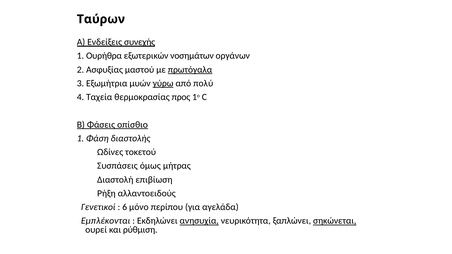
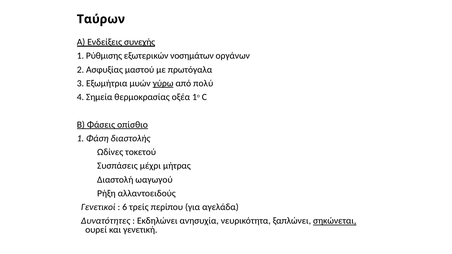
Ουρήθρα: Ουρήθρα -> Ρύθμισης
πρωτόγαλα underline: present -> none
Ταχεία: Ταχεία -> Σημεία
προς: προς -> οξέα
όμως: όμως -> μέχρι
επιβίωση: επιβίωση -> ωαγωγού
μόνο: μόνο -> τρείς
Εμπλέκονται: Εμπλέκονται -> Δυνατότητες
ανησυχία underline: present -> none
ρύθμιση: ρύθμιση -> γενετική
